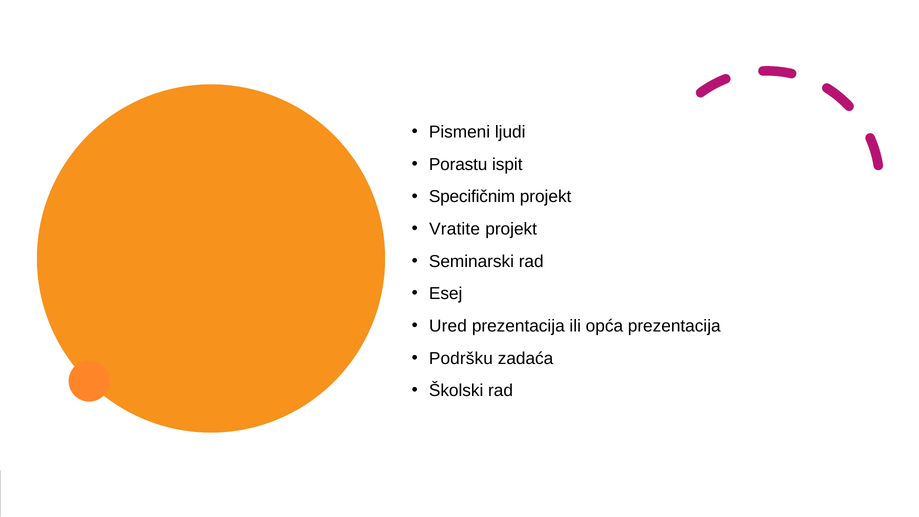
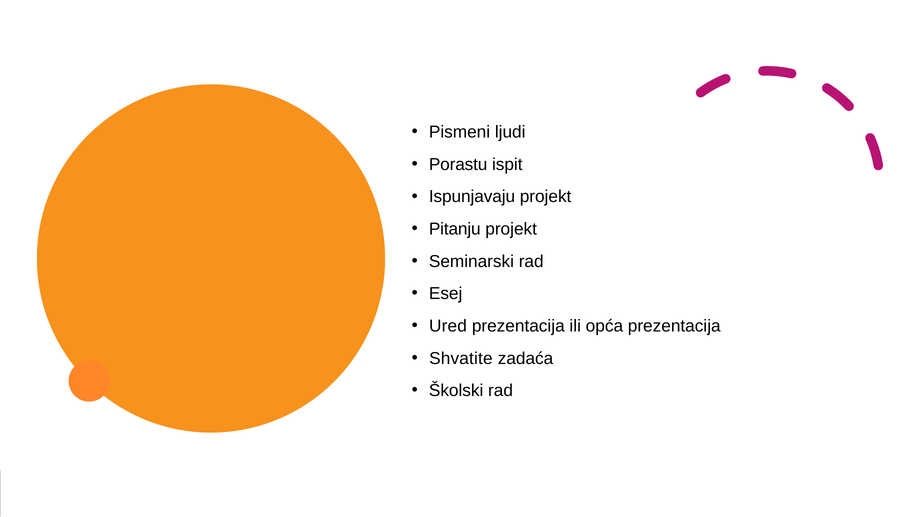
Specifičnim: Specifičnim -> Ispunjavaju
Vratite: Vratite -> Pitanju
Podršku: Podršku -> Shvatite
